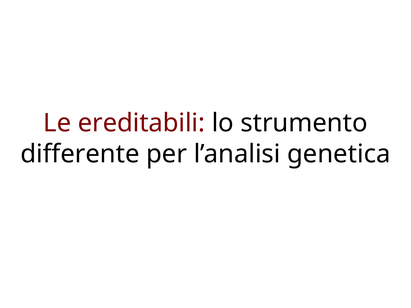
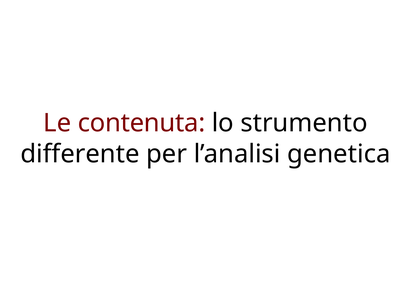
ereditabili: ereditabili -> contenuta
